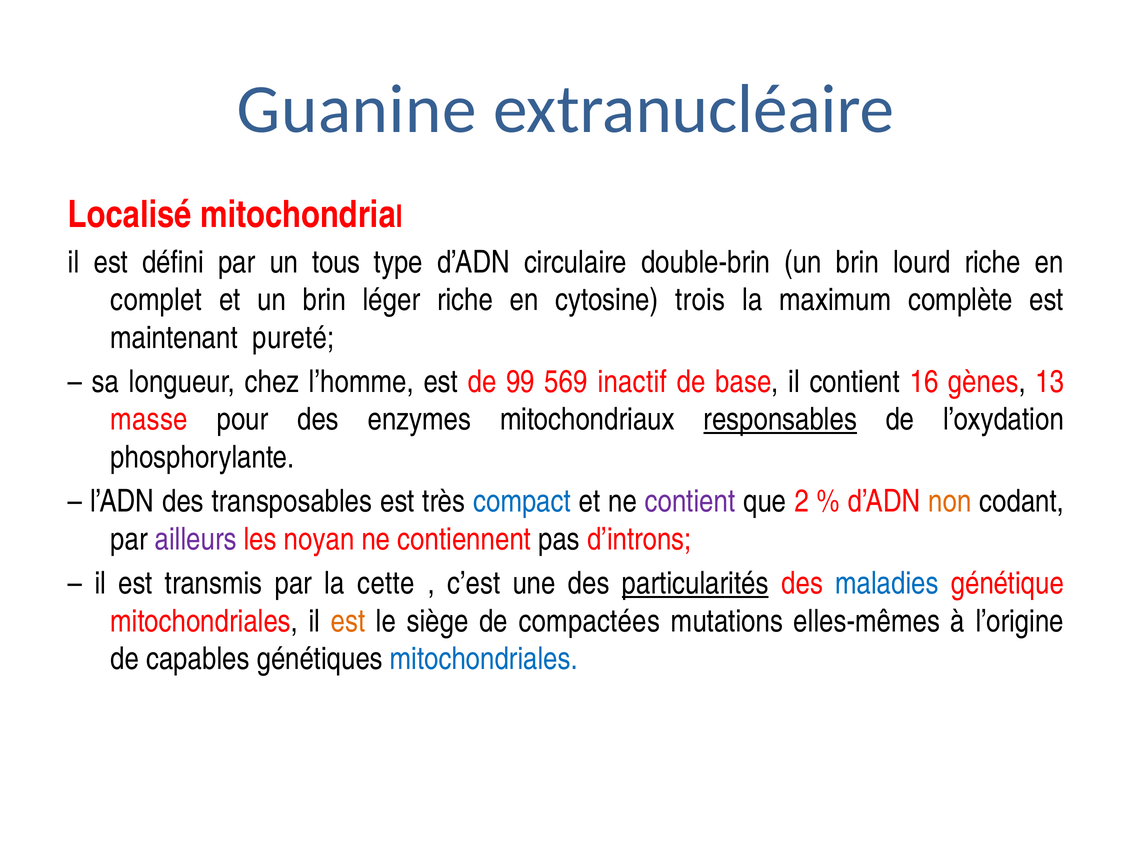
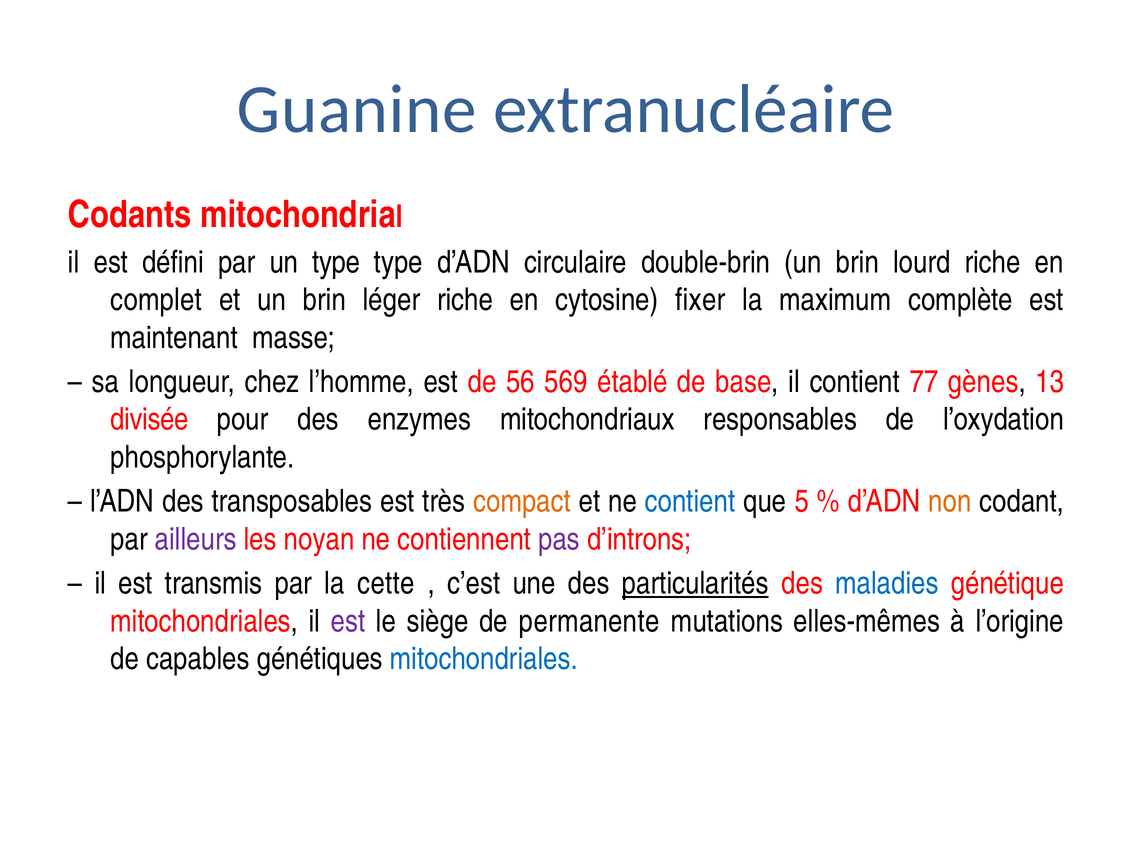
Localisé: Localisé -> Codants
un tous: tous -> type
trois: trois -> fixer
pureté: pureté -> masse
99: 99 -> 56
inactif: inactif -> établé
16: 16 -> 77
masse: masse -> divisée
responsables underline: present -> none
compact colour: blue -> orange
contient at (690, 501) colour: purple -> blue
2: 2 -> 5
pas colour: black -> purple
est at (348, 621) colour: orange -> purple
compactées: compactées -> permanente
